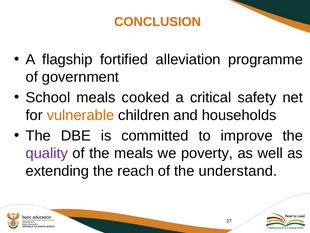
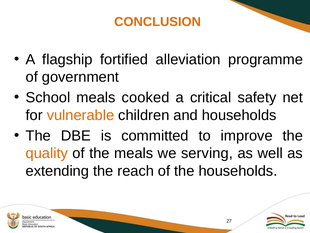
quality colour: purple -> orange
poverty: poverty -> serving
the understand: understand -> households
